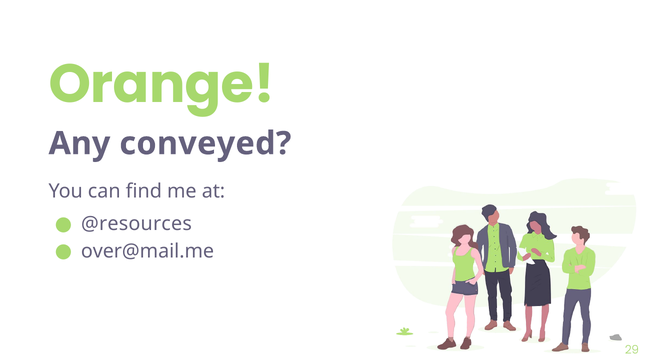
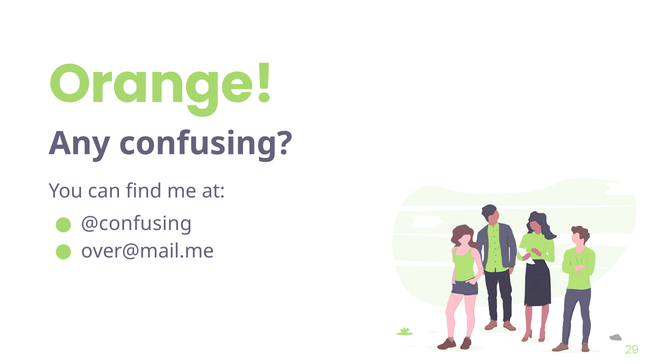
conveyed: conveyed -> confusing
@resources: @resources -> @confusing
